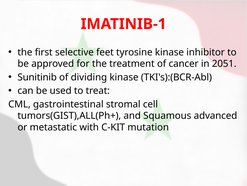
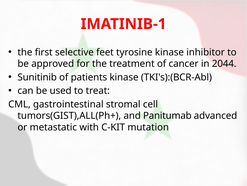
2051: 2051 -> 2044
dividing: dividing -> patients
Squamous: Squamous -> Panitumab
